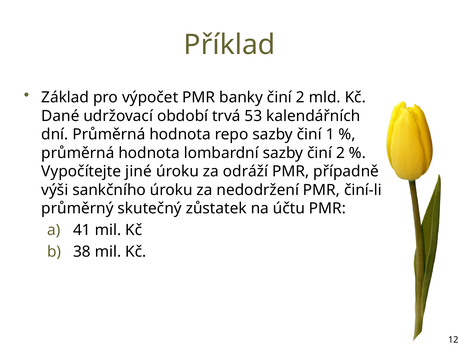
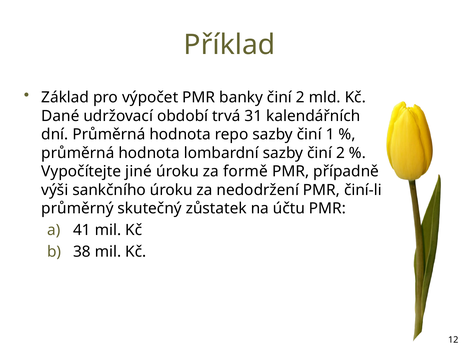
53: 53 -> 31
odráží: odráží -> formě
